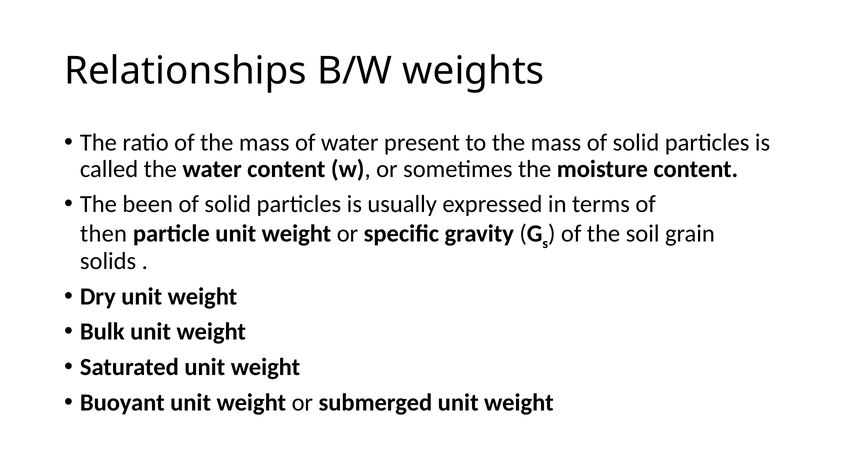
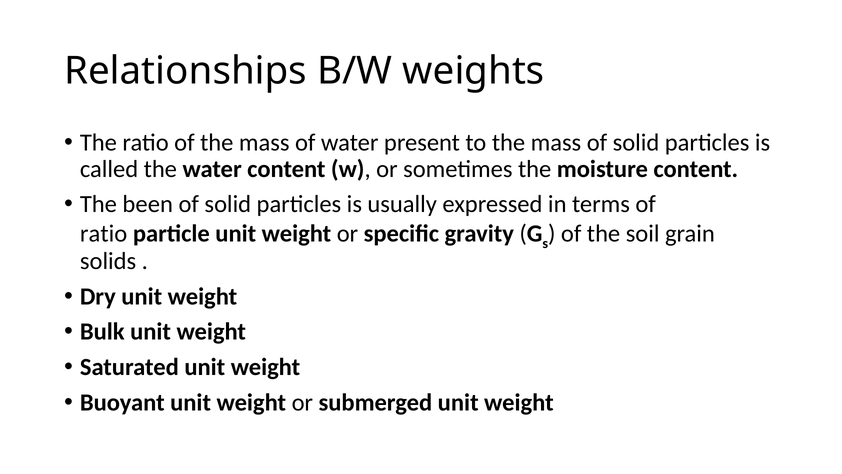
then at (104, 234): then -> ratio
